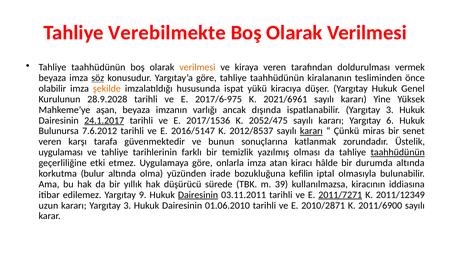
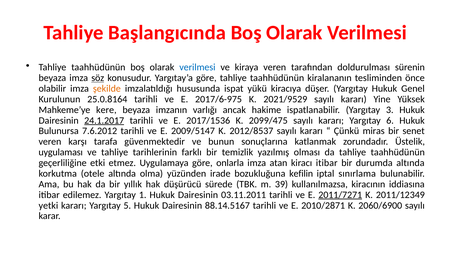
Verebilmekte: Verebilmekte -> Başlangıcında
verilmesi at (197, 67) colour: orange -> blue
vermek: vermek -> sürenin
28.9.2028: 28.9.2028 -> 25.0.8164
2021/6961: 2021/6961 -> 2021/9529
aşan: aşan -> kere
dışında: dışında -> hakime
2052/475: 2052/475 -> 2099/475
2016/5147: 2016/5147 -> 2009/5147
kararı at (311, 131) underline: present -> none
taahhüdünün at (398, 153) underline: present -> none
kiracı hâlde: hâlde -> itibar
bulur: bulur -> otele
olmasıyla: olmasıyla -> sınırlama
9: 9 -> 1
Dairesinin at (198, 195) underline: present -> none
uzun: uzun -> yetki
kararı Yargıtay 3: 3 -> 5
01.06.2010: 01.06.2010 -> 88.14.5167
2011/6900: 2011/6900 -> 2060/6900
